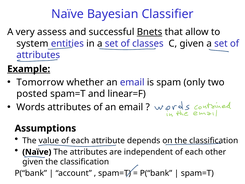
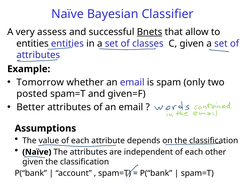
system at (32, 43): system -> entities
Example underline: present -> none
linear=F: linear=F -> given=F
Words: Words -> Better
